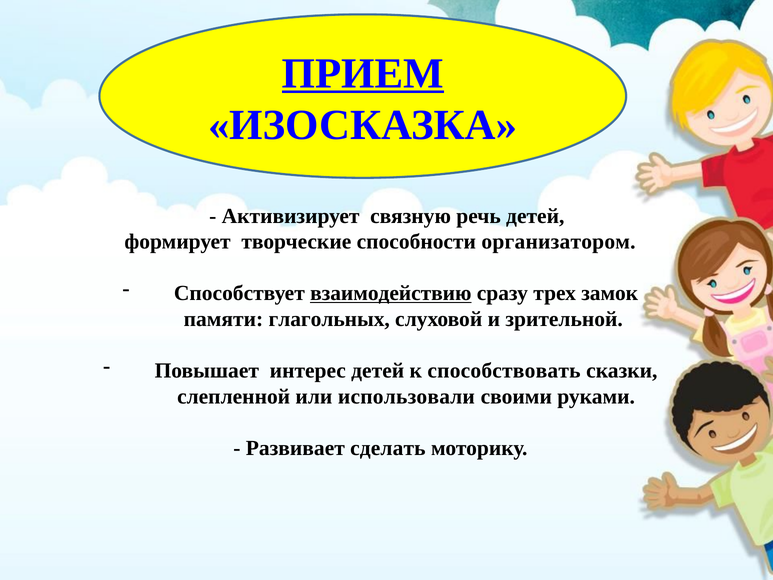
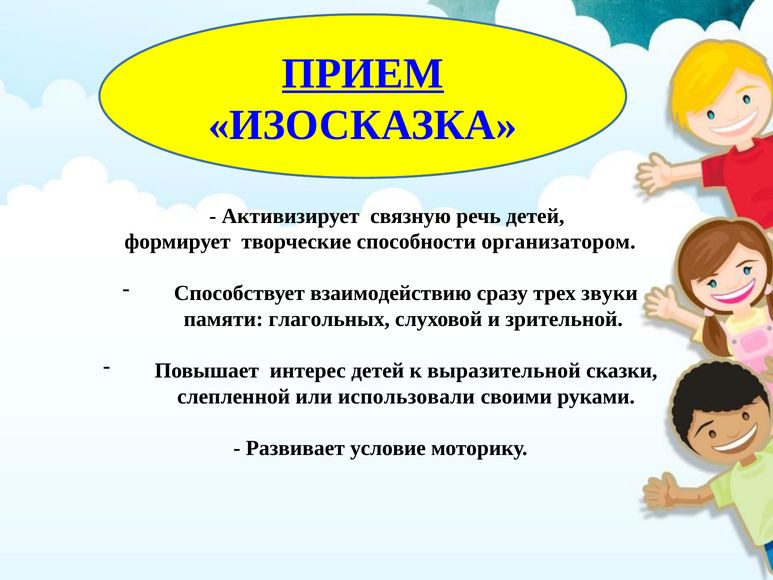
взаимодействию underline: present -> none
замок: замок -> звуки
способствовать: способствовать -> выразительной
сделать: сделать -> условие
